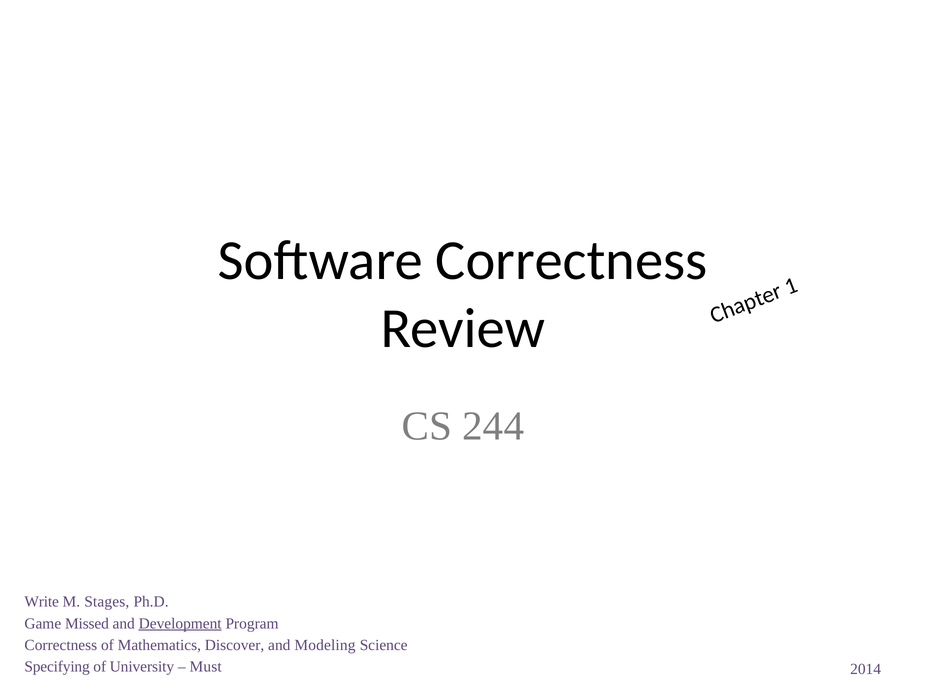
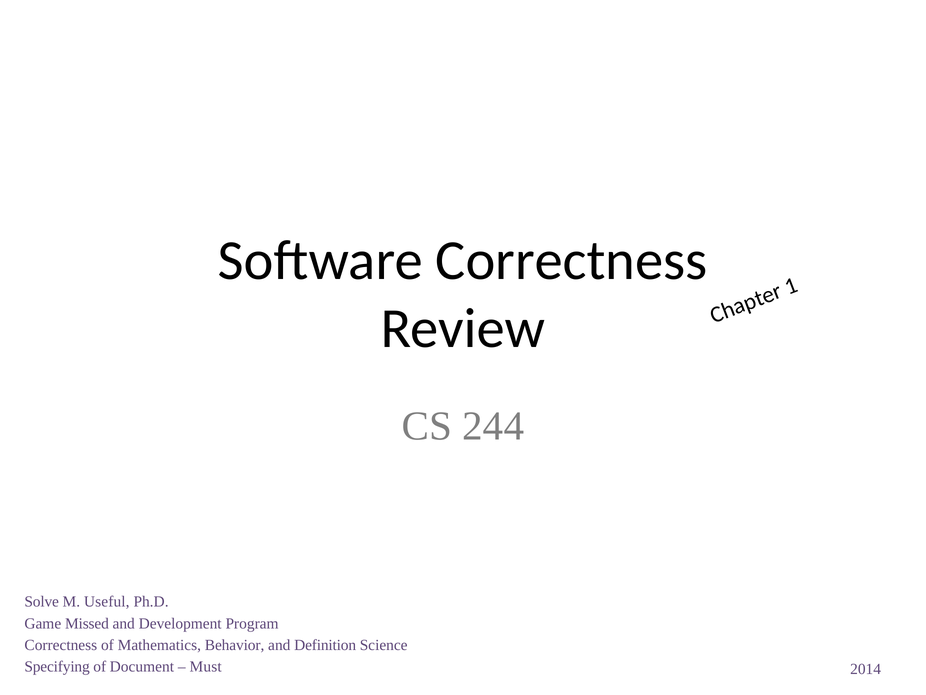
Write: Write -> Solve
Stages: Stages -> Useful
Development underline: present -> none
Discover: Discover -> Behavior
Modeling: Modeling -> Definition
University: University -> Document
